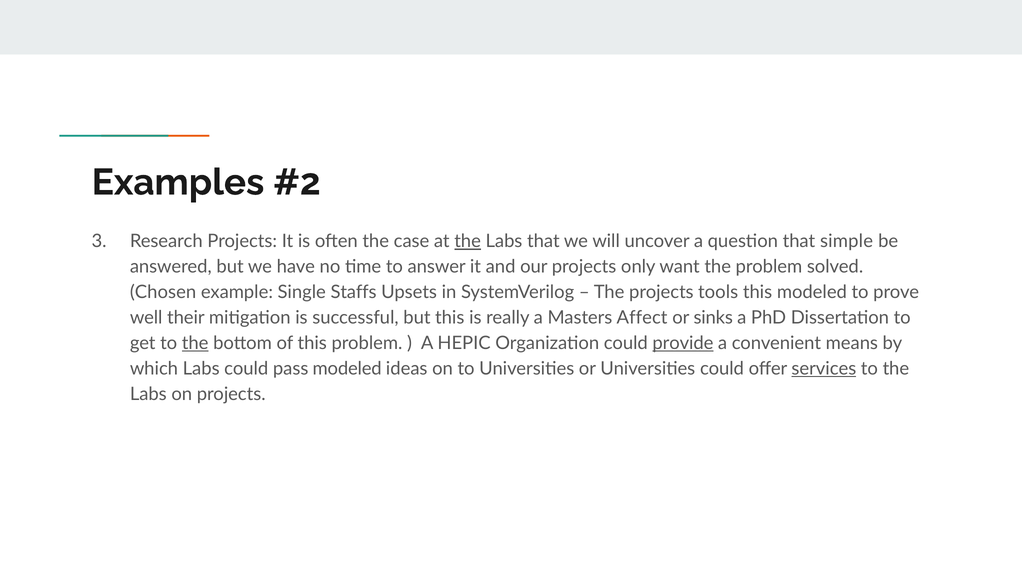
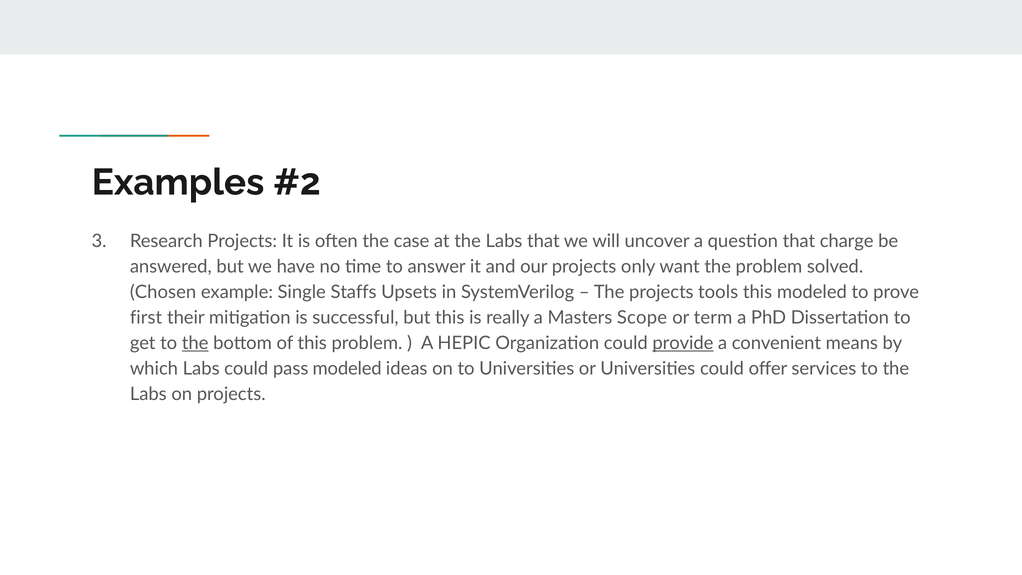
the at (468, 241) underline: present -> none
simple: simple -> charge
well: well -> first
Affect: Affect -> Scope
sinks: sinks -> term
services underline: present -> none
